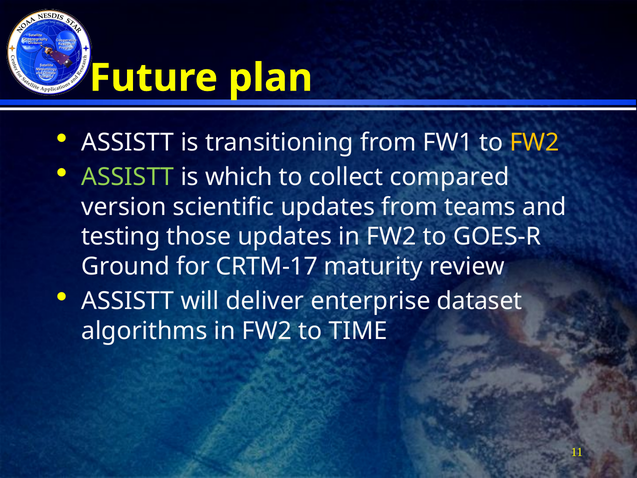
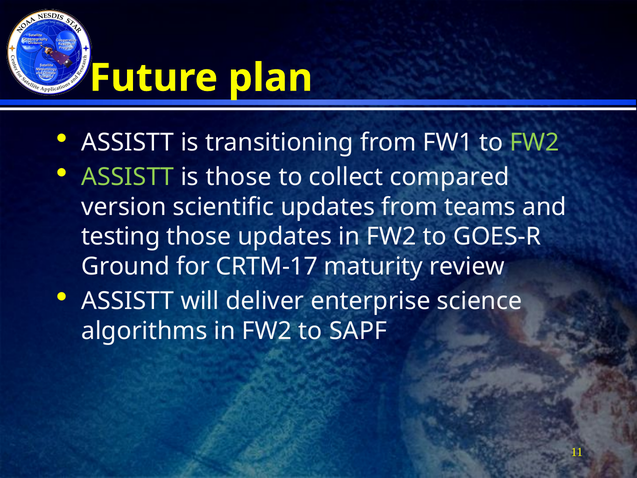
FW2 at (535, 142) colour: yellow -> light green
is which: which -> those
dataset: dataset -> science
TIME: TIME -> SAPF
